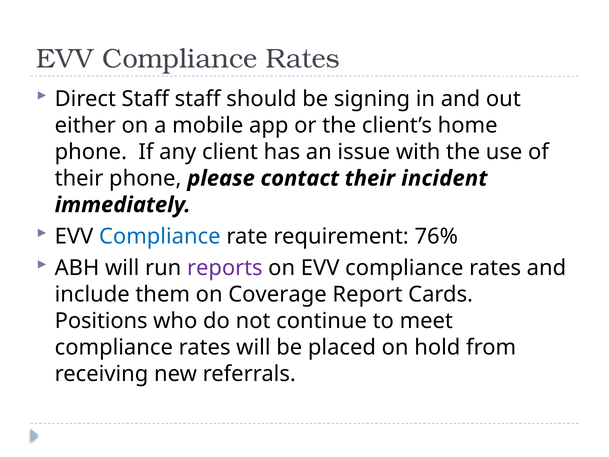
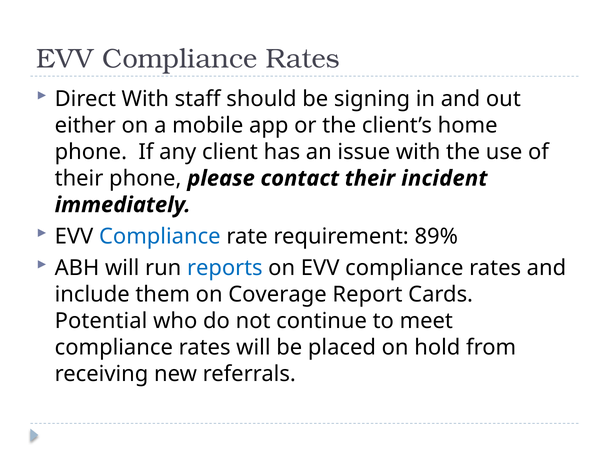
Direct Staff: Staff -> With
76%: 76% -> 89%
reports colour: purple -> blue
Positions: Positions -> Potential
